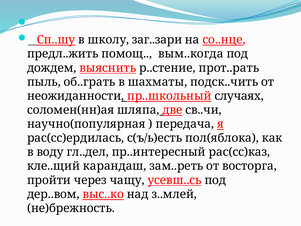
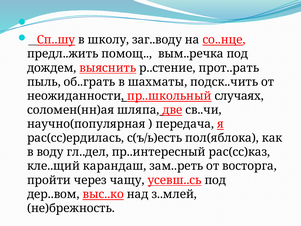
заг..зари: заг..зари -> заг..воду
вым..когда: вым..когда -> вым..речка
